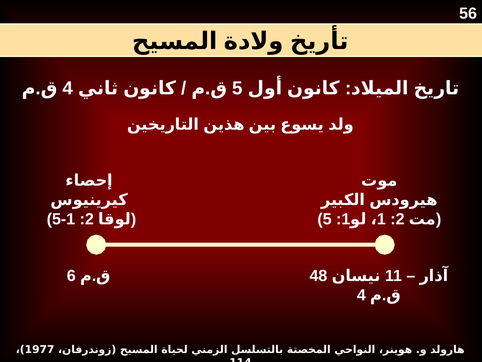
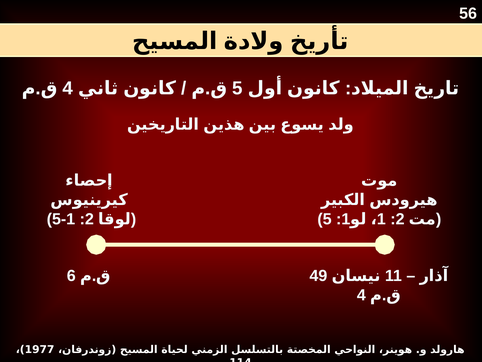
48: 48 -> 49
